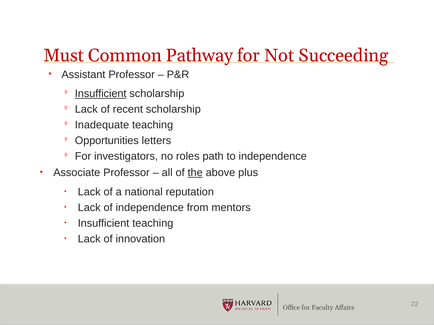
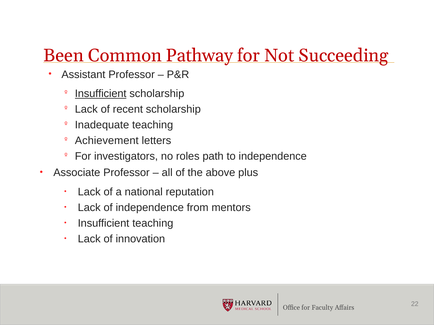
Must: Must -> Been
Opportunities: Opportunities -> Achievement
the underline: present -> none
